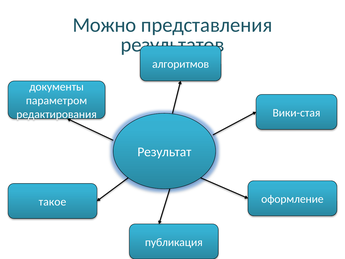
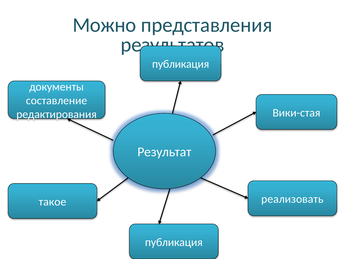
алгоритмов at (181, 64): алгоритмов -> публикация
параметром: параметром -> составление
оформление: оформление -> реализовать
